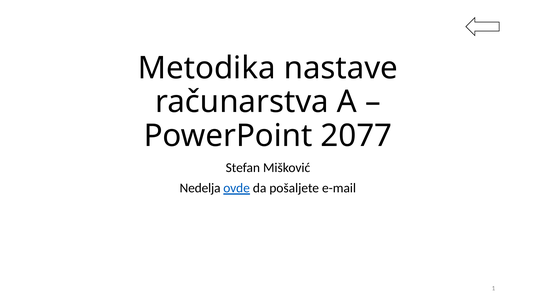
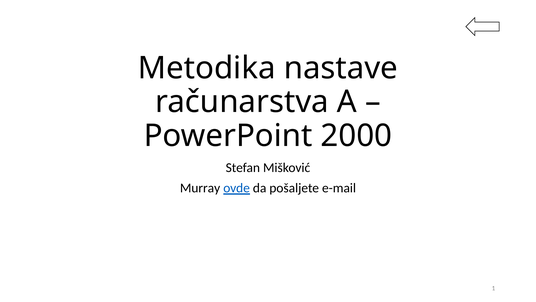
2077: 2077 -> 2000
Nedelja: Nedelja -> Murray
